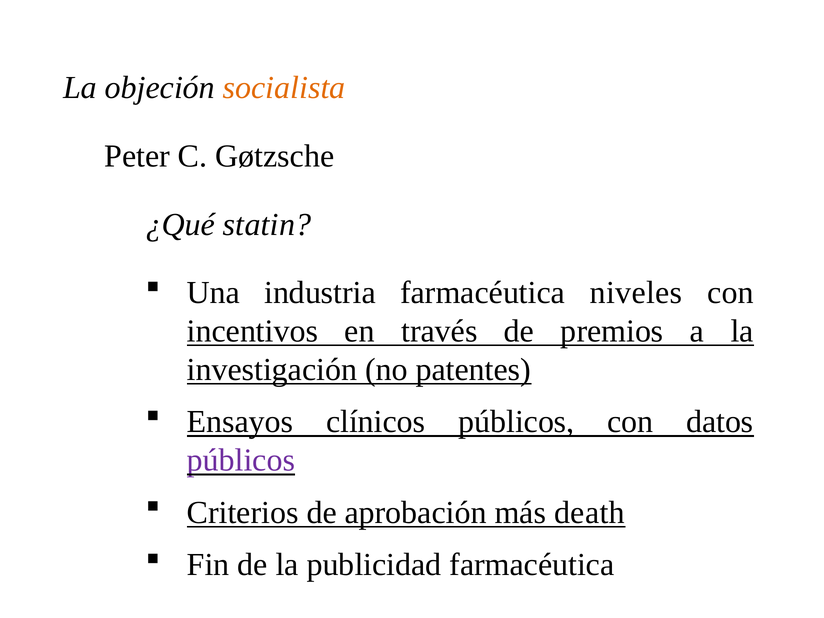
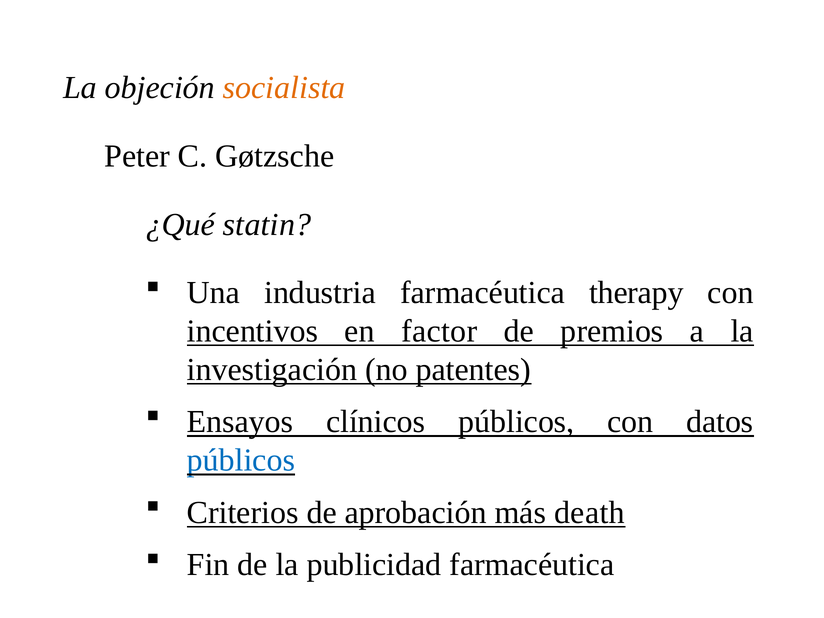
niveles: niveles -> therapy
través: través -> factor
públicos at (241, 460) colour: purple -> blue
